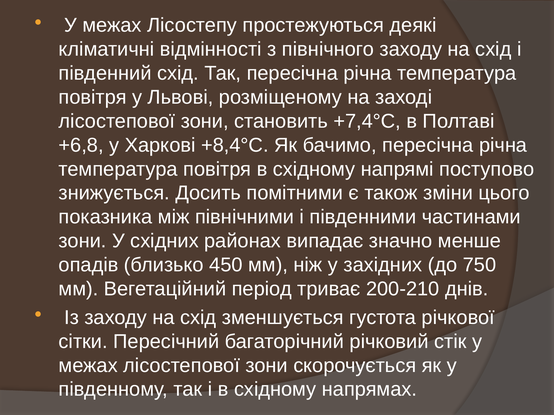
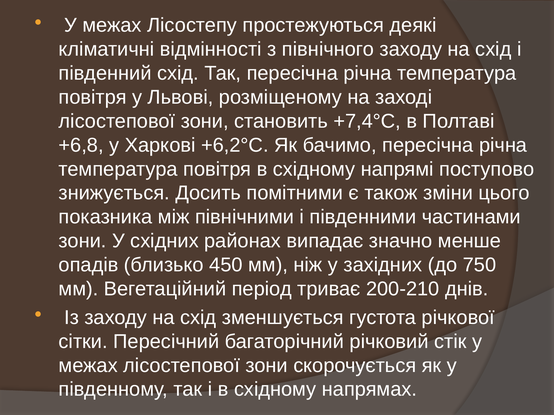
+8,4°С: +8,4°С -> +6,2°С
